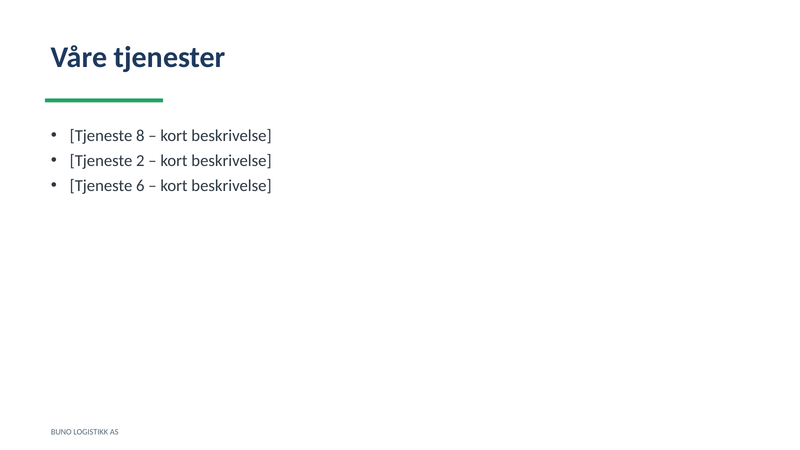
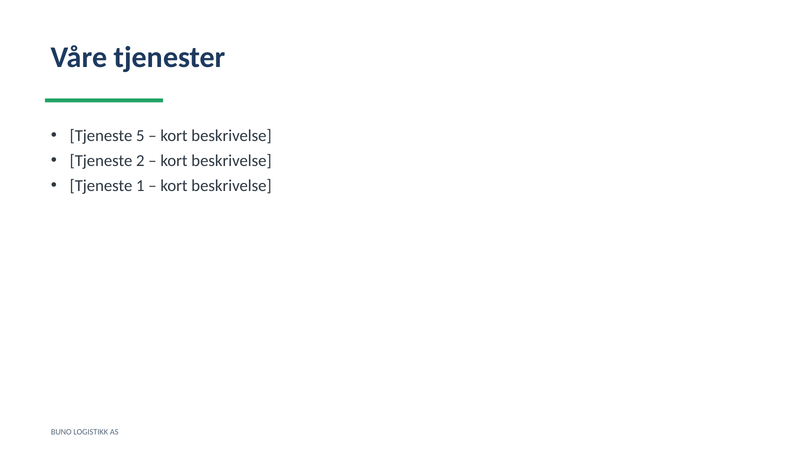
8: 8 -> 5
6: 6 -> 1
